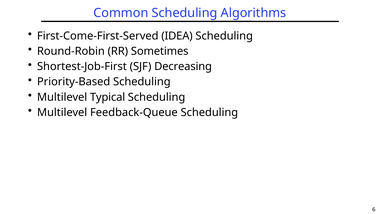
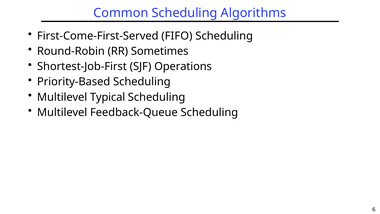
IDEA: IDEA -> FIFO
Decreasing: Decreasing -> Operations
